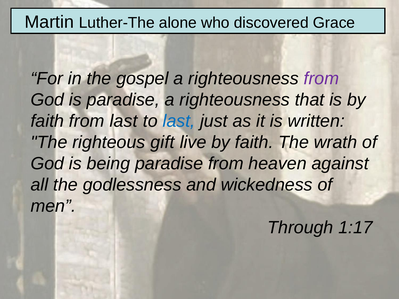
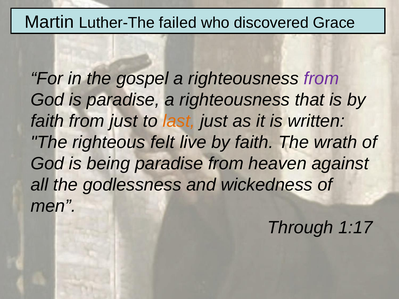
alone: alone -> failed
from last: last -> just
last at (179, 121) colour: blue -> orange
gift: gift -> felt
